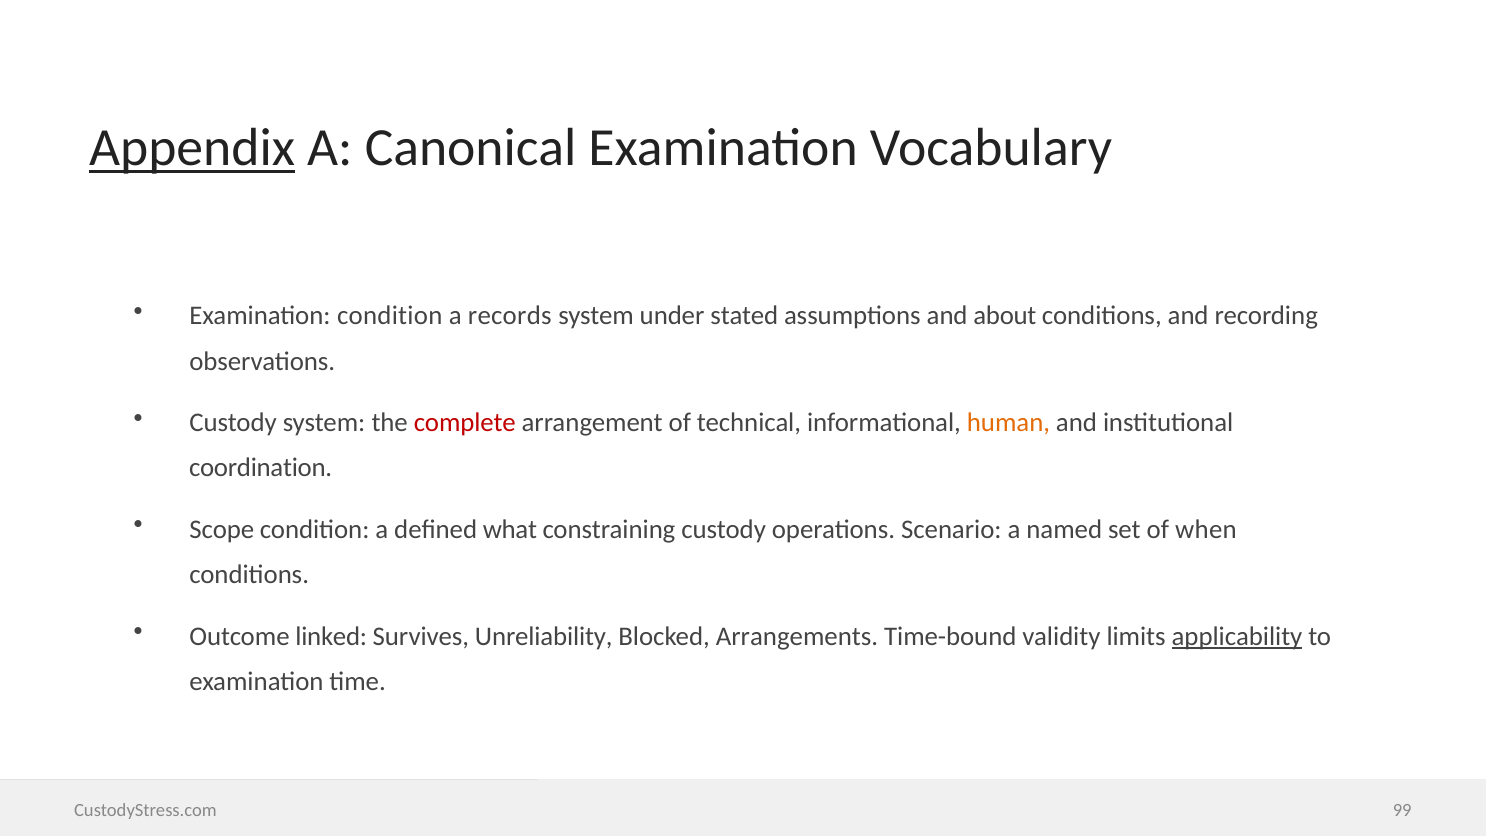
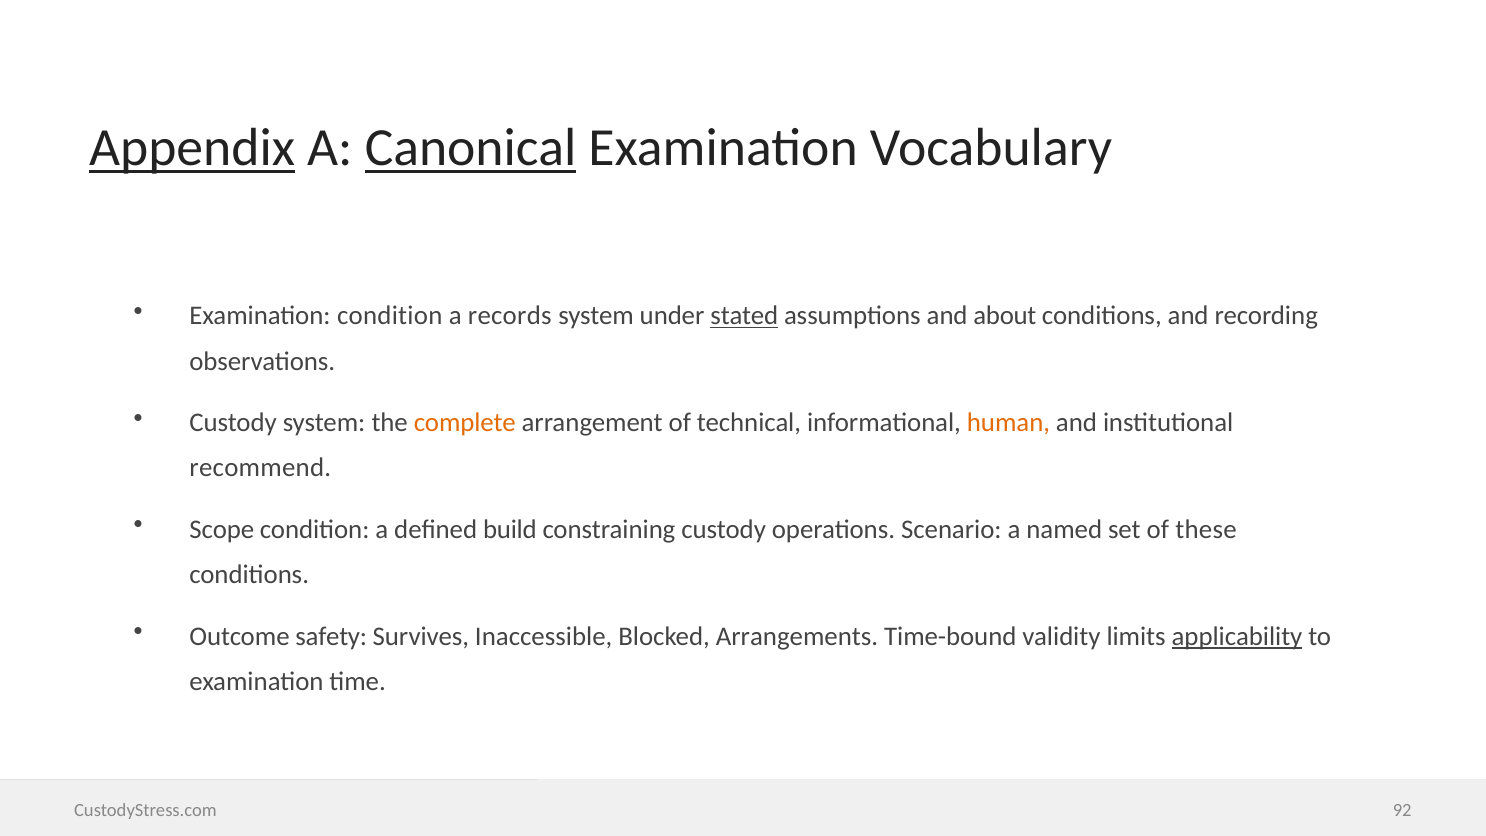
Canonical underline: none -> present
stated underline: none -> present
complete colour: red -> orange
coordination: coordination -> recommend
what: what -> build
when: when -> these
linked: linked -> safety
Unreliability: Unreliability -> Inaccessible
99: 99 -> 92
